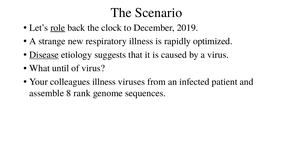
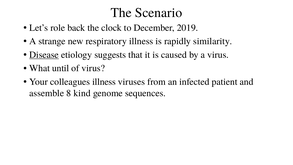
role underline: present -> none
optimized: optimized -> similarity
rank: rank -> kind
